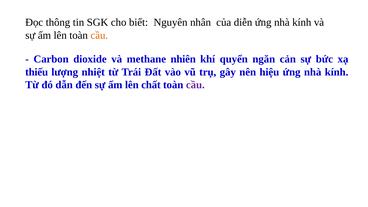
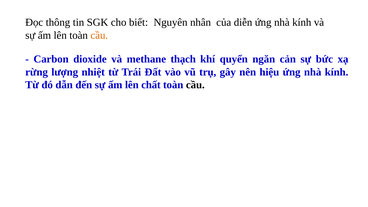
nhiên: nhiên -> thạch
thiếu: thiếu -> rừng
cầu at (195, 85) colour: purple -> black
